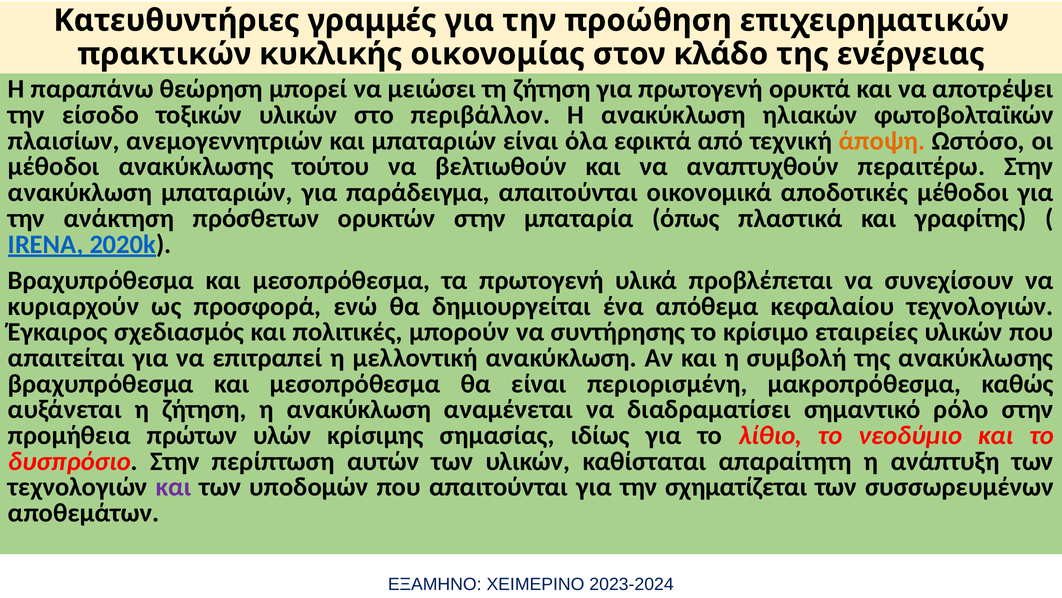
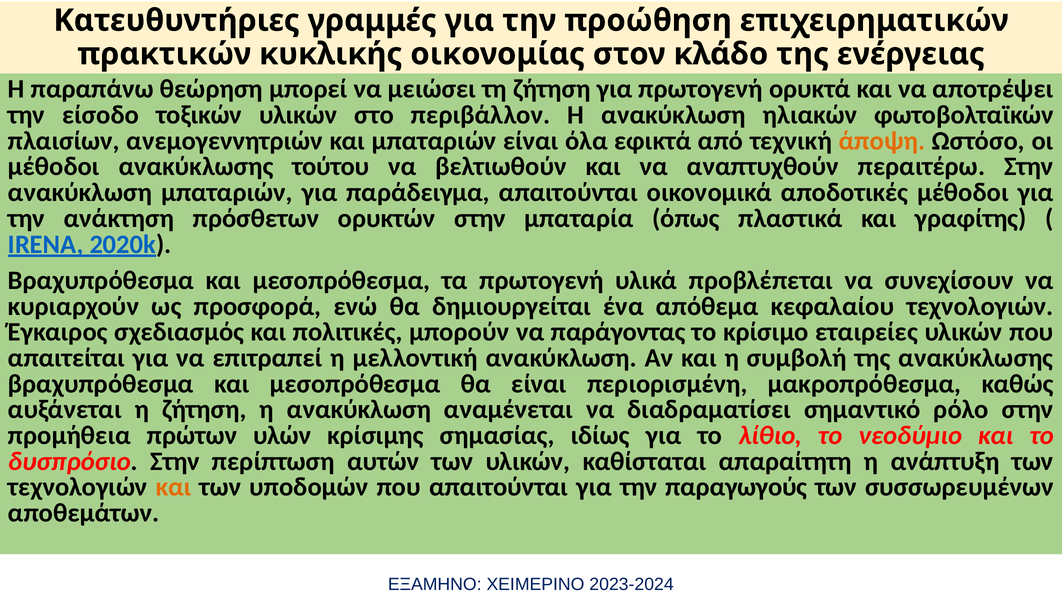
συντήρησης: συντήρησης -> παράγοντας
και at (174, 487) colour: purple -> orange
σχηματίζεται: σχηματίζεται -> παραγωγούς
